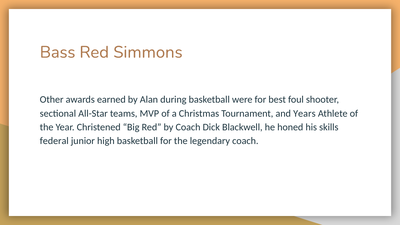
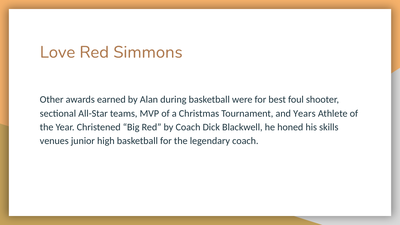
Bass: Bass -> Love
federal: federal -> venues
